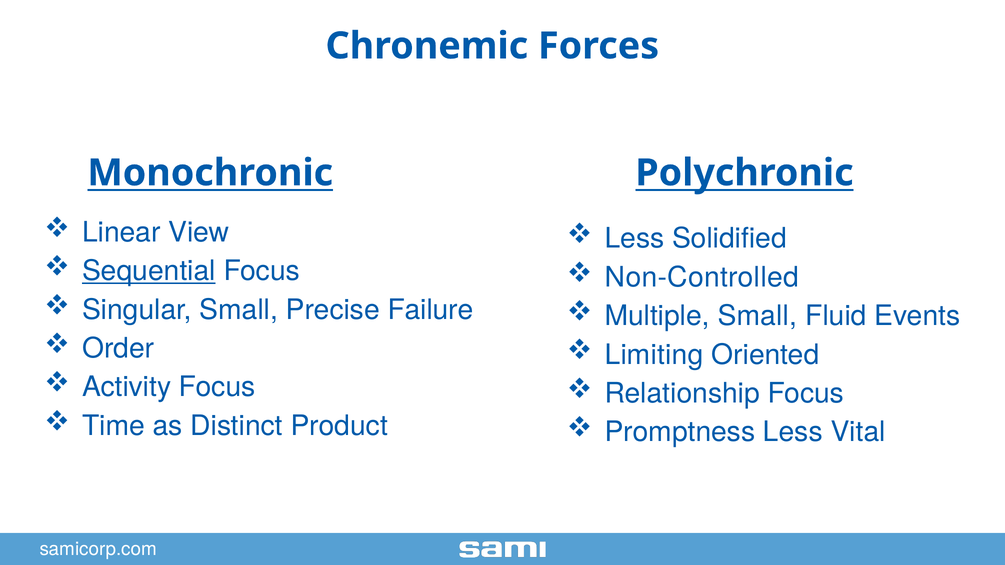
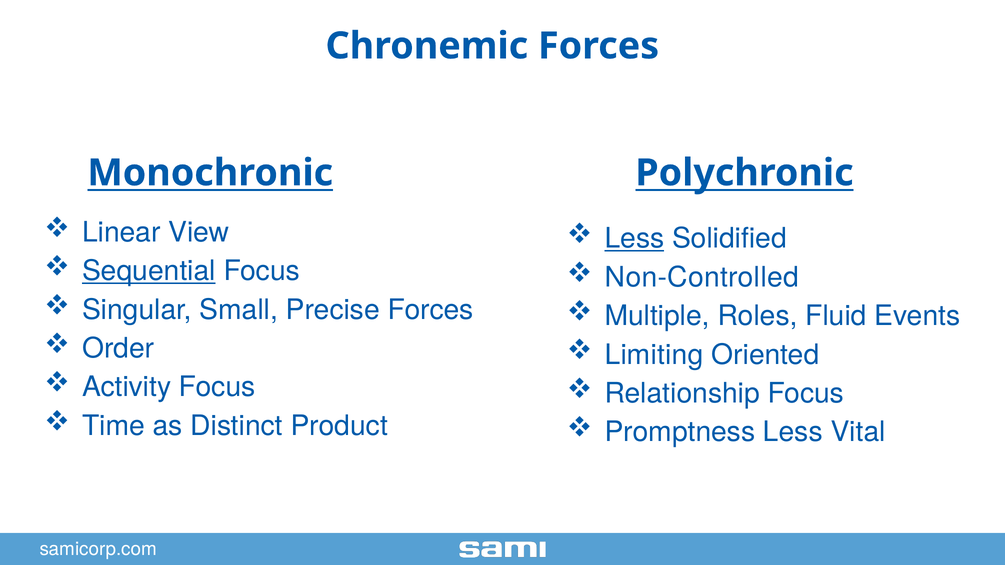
Less at (634, 239) underline: none -> present
Precise Failure: Failure -> Forces
Multiple Small: Small -> Roles
